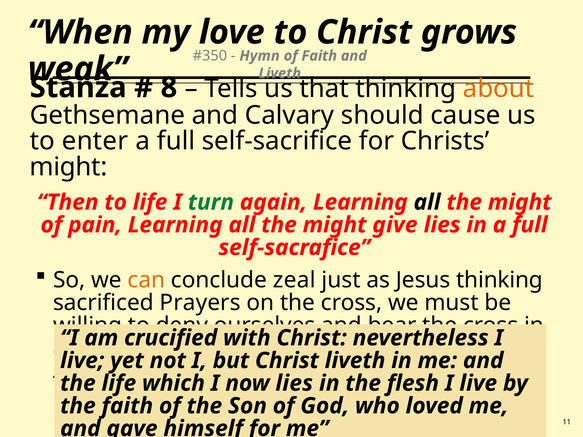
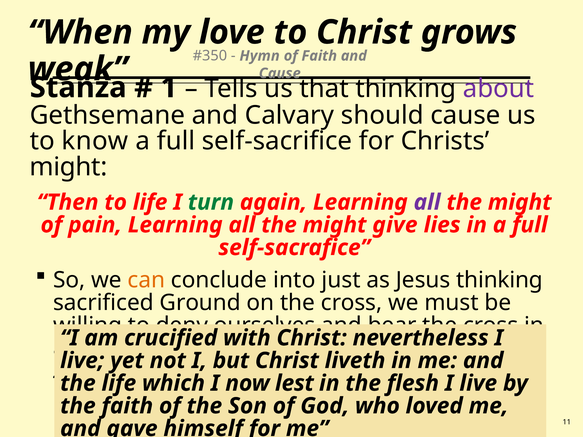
Liveth at (280, 73): Liveth -> Cause
8: 8 -> 1
about colour: orange -> purple
enter: enter -> know
all at (427, 202) colour: black -> purple
zeal: zeal -> into
Prayers: Prayers -> Ground
now lies: lies -> lest
